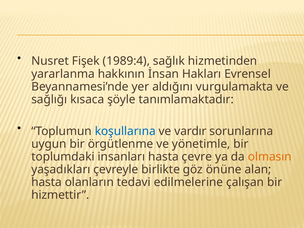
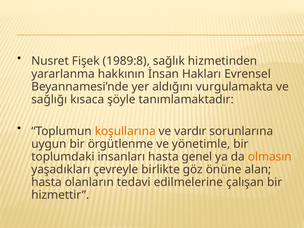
1989:4: 1989:4 -> 1989:8
koşullarına colour: blue -> orange
çevre: çevre -> genel
